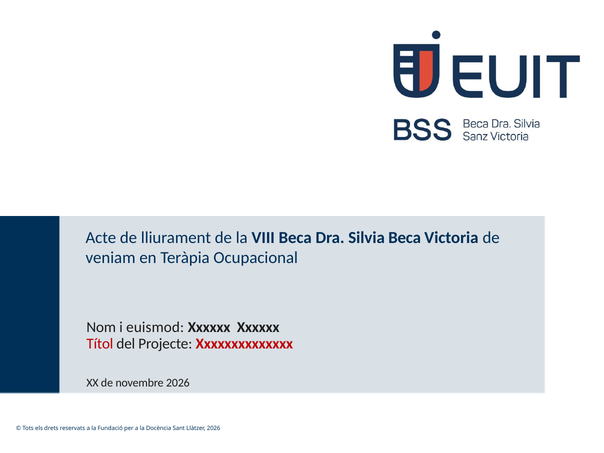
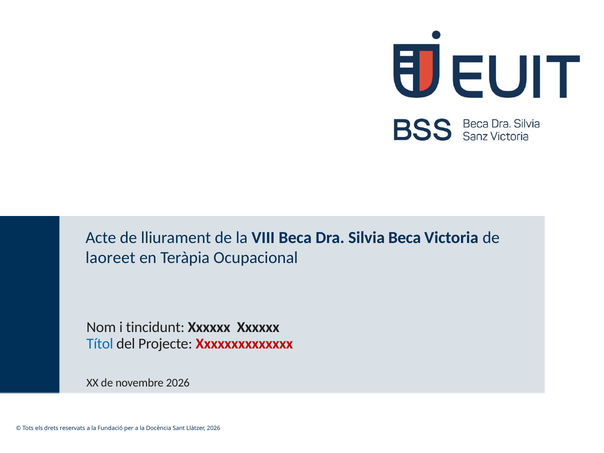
veniam: veniam -> laoreet
euismod: euismod -> tincidunt
Títol colour: red -> blue
